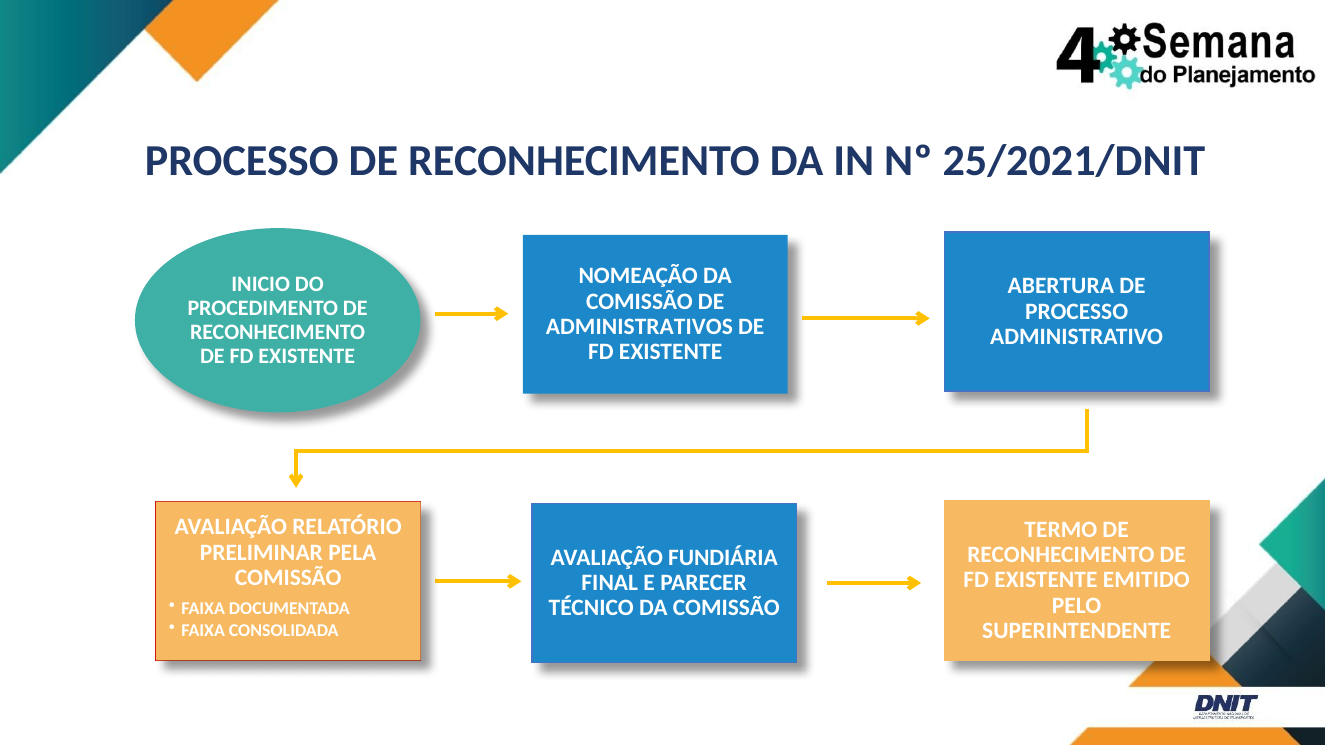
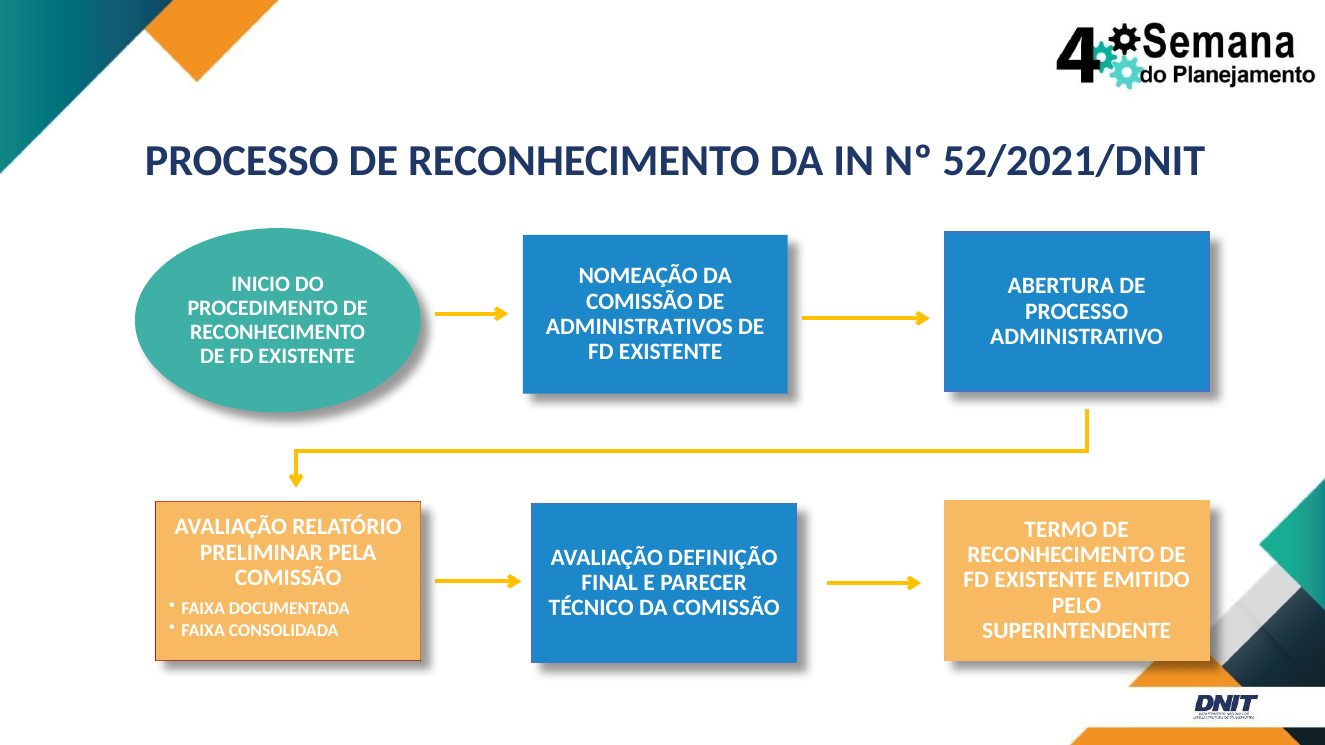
25/2021/DNIT: 25/2021/DNIT -> 52/2021/DNIT
FUNDIÁRIA: FUNDIÁRIA -> DEFINIÇÃO
